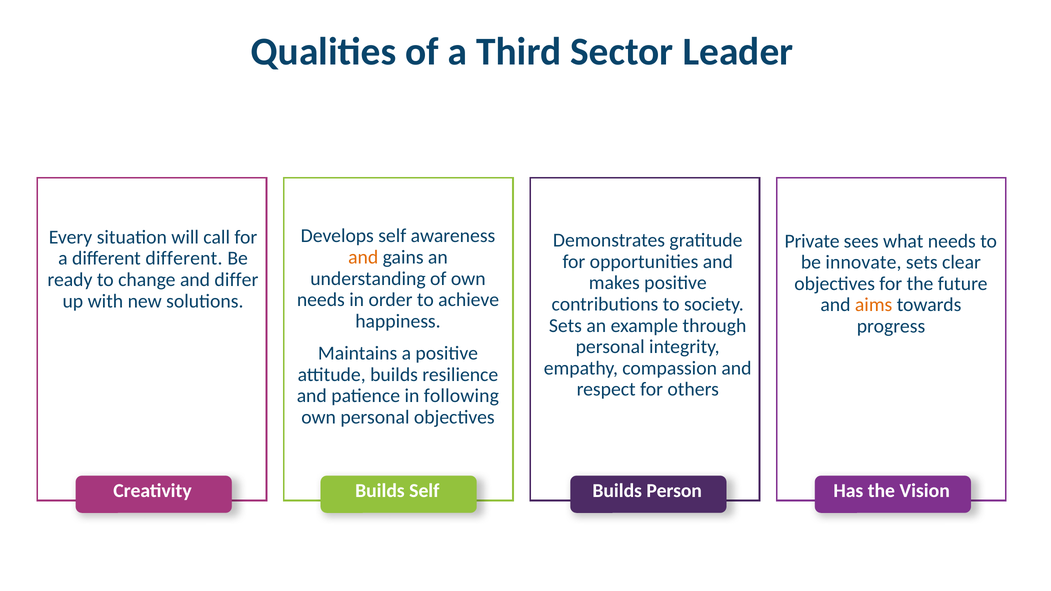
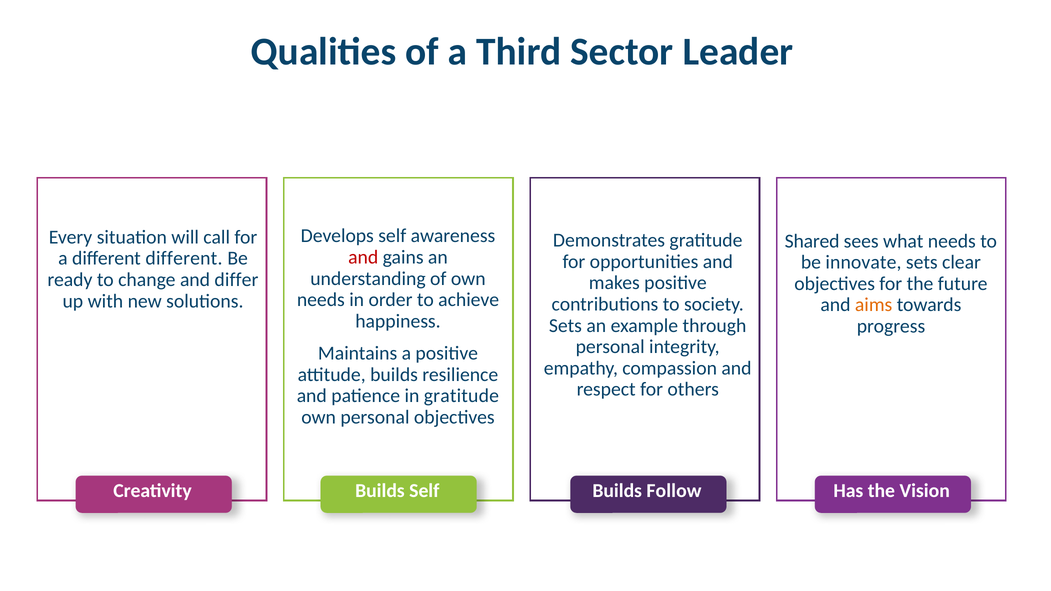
Private: Private -> Shared
and at (363, 257) colour: orange -> red
in following: following -> gratitude
Person: Person -> Follow
